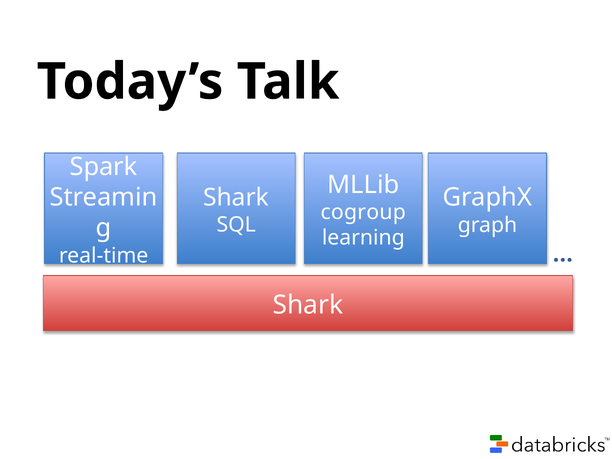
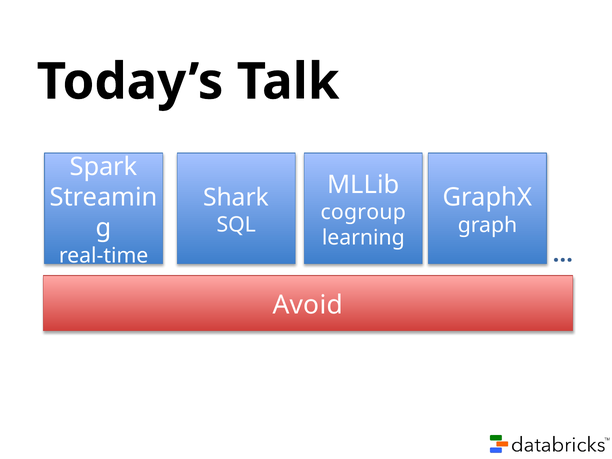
Shark at (308, 305): Shark -> Avoid
